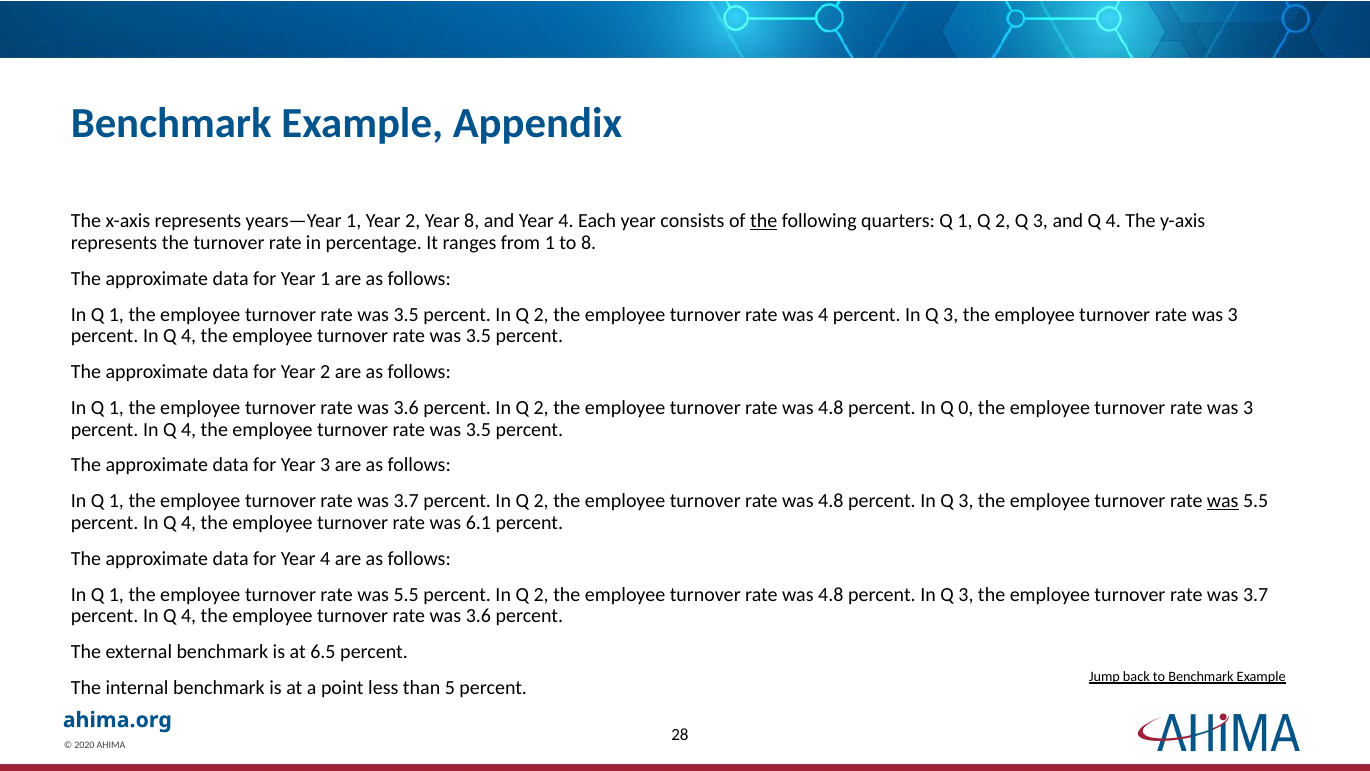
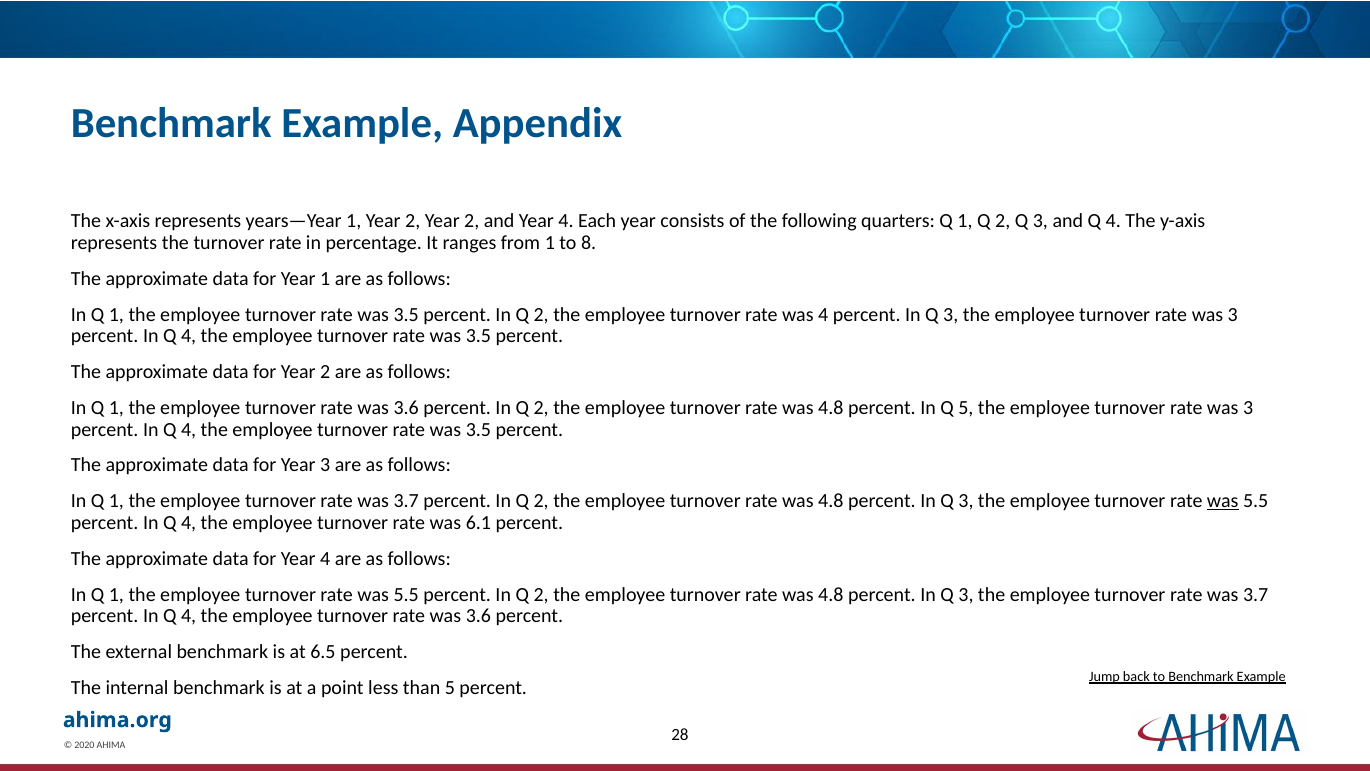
2 Year 8: 8 -> 2
the at (764, 221) underline: present -> none
Q 0: 0 -> 5
